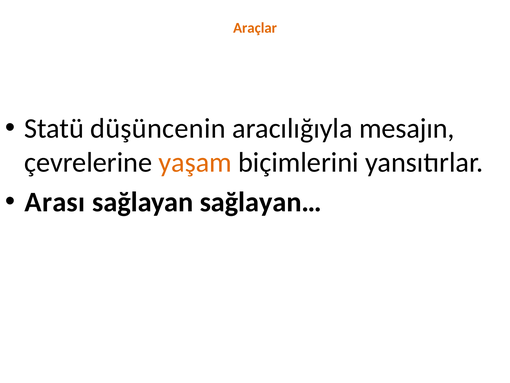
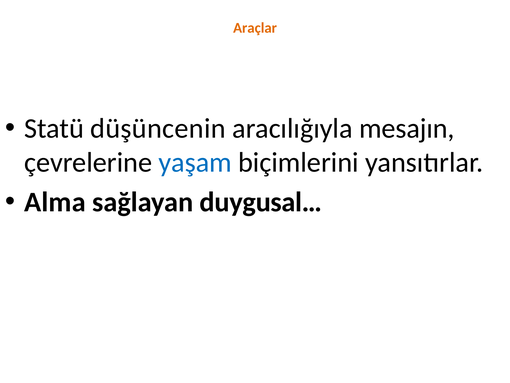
yaşam colour: orange -> blue
Arası: Arası -> Alma
sağlayan…: sağlayan… -> duygusal…
